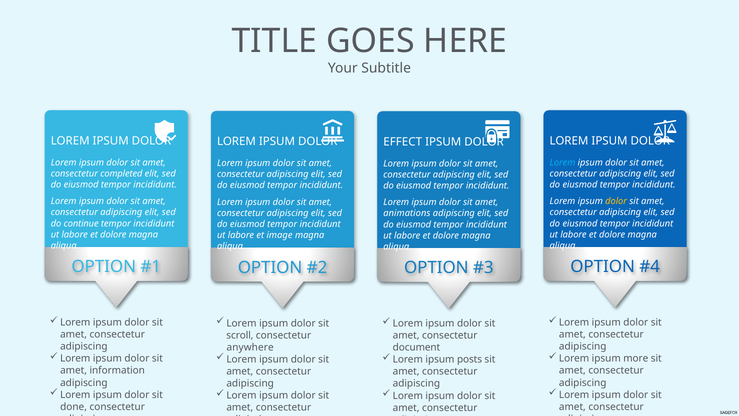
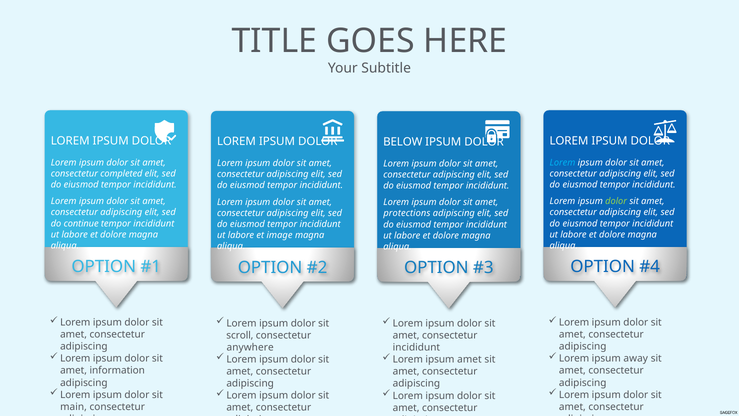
EFFECT: EFFECT -> BELOW
dolor at (616, 201) colour: yellow -> light green
animations: animations -> protections
document at (416, 347): document -> incididunt
more: more -> away
ipsum posts: posts -> amet
done: done -> main
